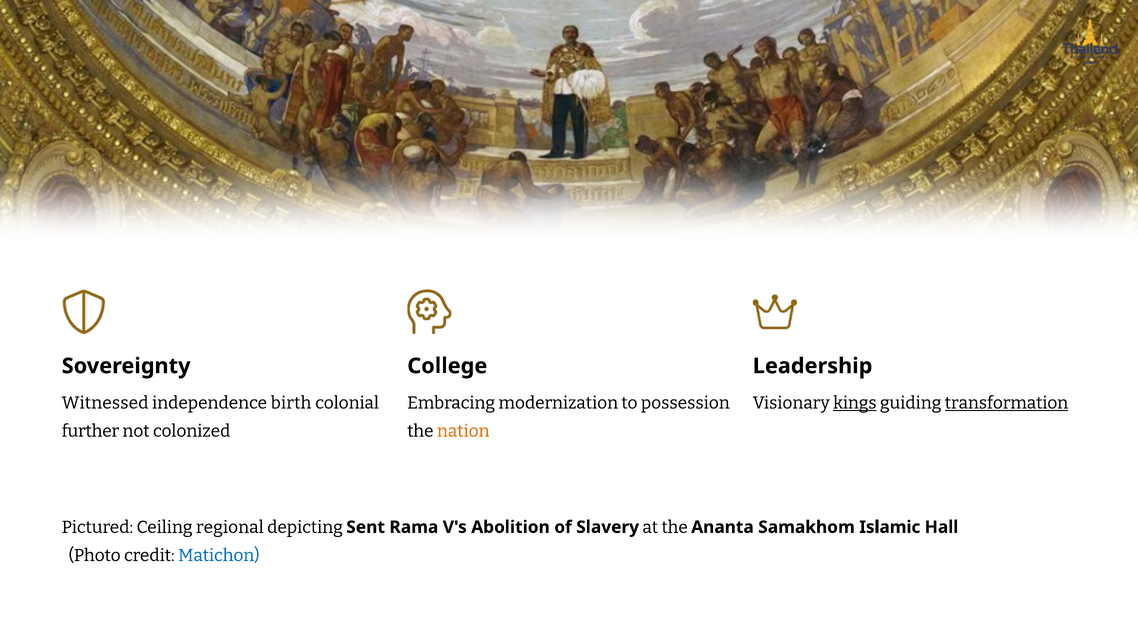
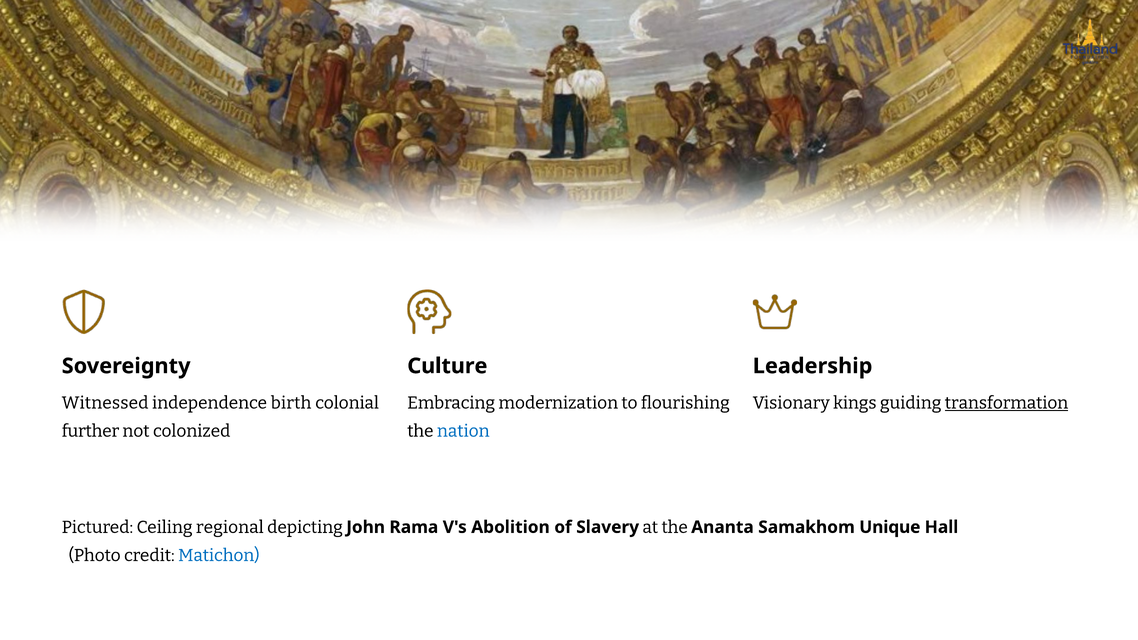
College: College -> Culture
possession: possession -> flourishing
kings underline: present -> none
nation colour: orange -> blue
Sent: Sent -> John
Islamic: Islamic -> Unique
